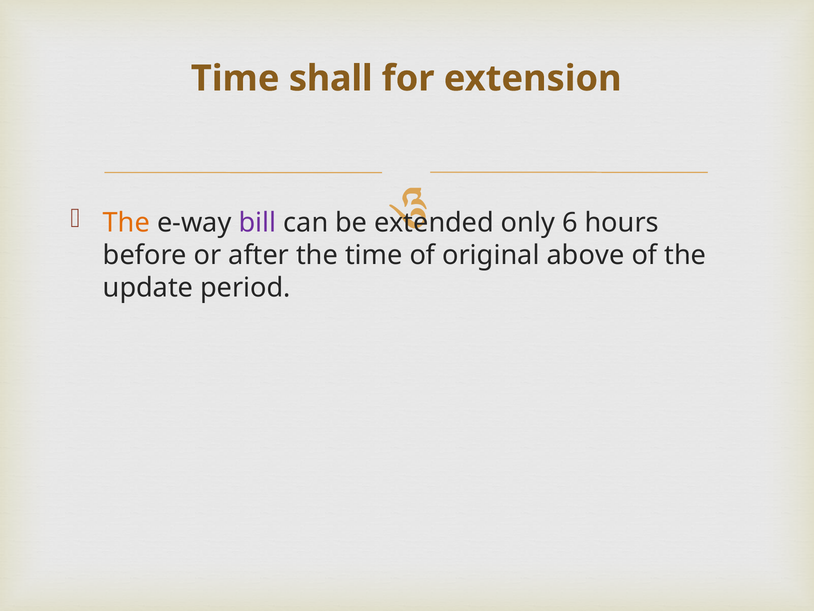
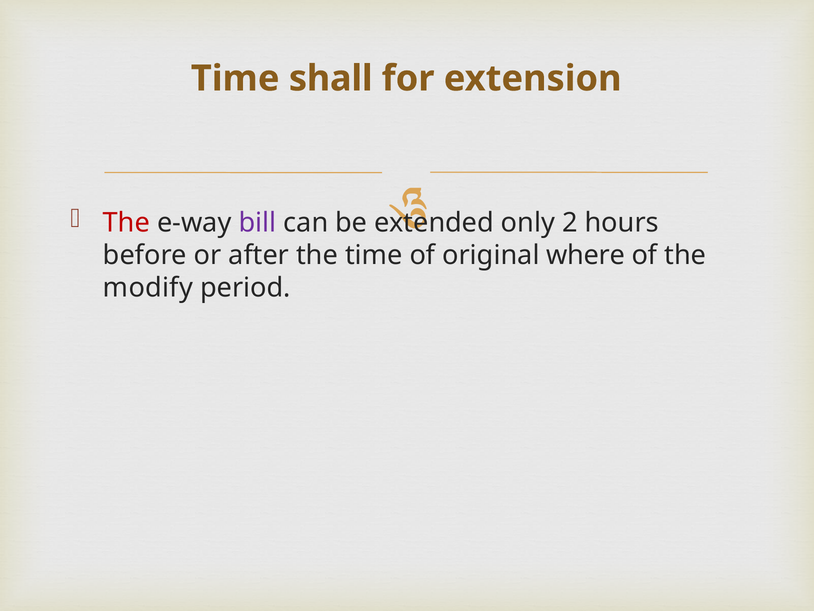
The at (126, 222) colour: orange -> red
6: 6 -> 2
above: above -> where
update: update -> modify
